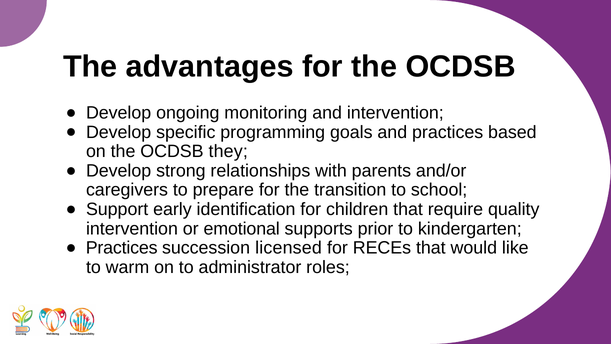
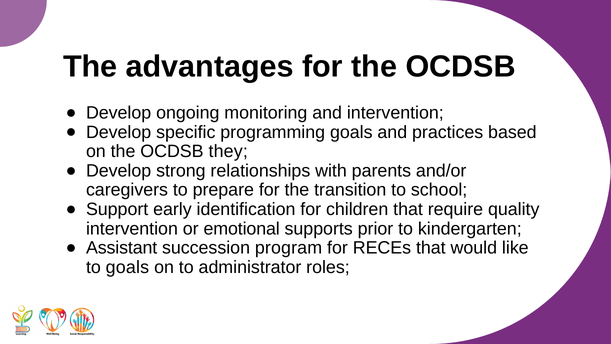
Practices at (122, 248): Practices -> Assistant
licensed: licensed -> program
to warm: warm -> goals
